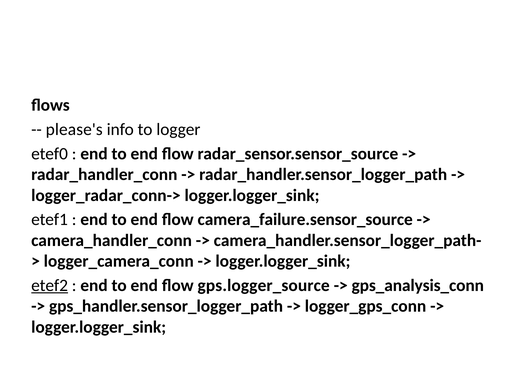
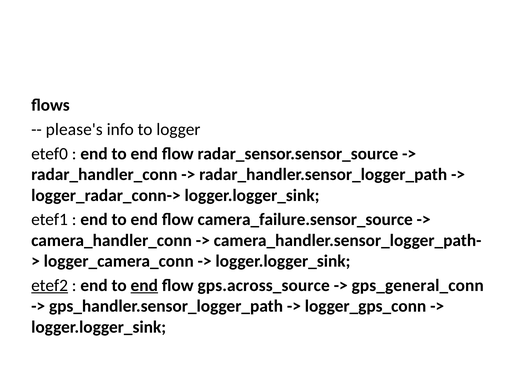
end at (144, 285) underline: none -> present
gps.logger_source: gps.logger_source -> gps.across_source
gps_analysis_conn: gps_analysis_conn -> gps_general_conn
